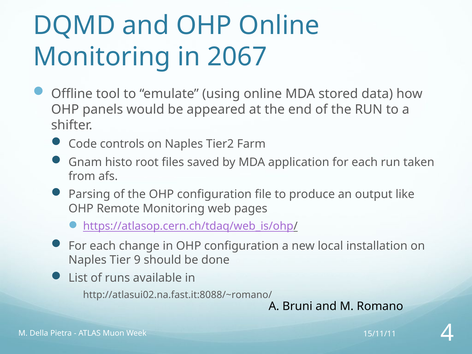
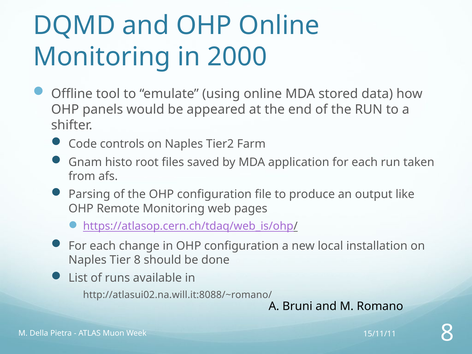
2067: 2067 -> 2000
Tier 9: 9 -> 8
http://atlasui02.na.fast.it:8088/~romano/: http://atlasui02.na.fast.it:8088/~romano/ -> http://atlasui02.na.will.it:8088/~romano/
Week 4: 4 -> 8
